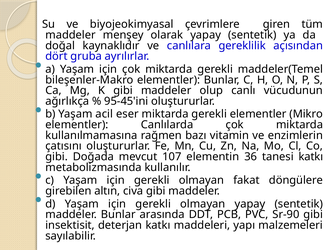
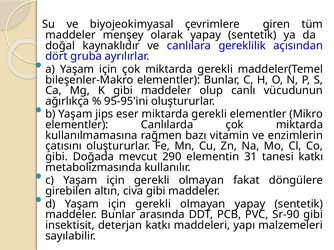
95-45'ini: 95-45'ini -> 95-95'ini
acil: acil -> jips
107: 107 -> 290
36: 36 -> 31
